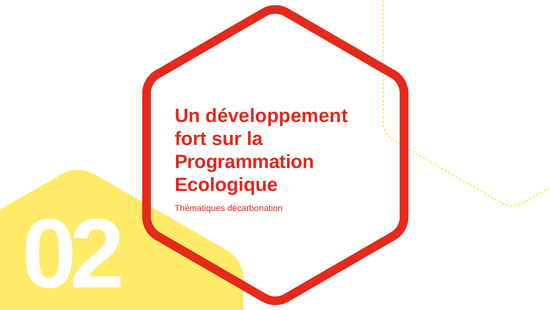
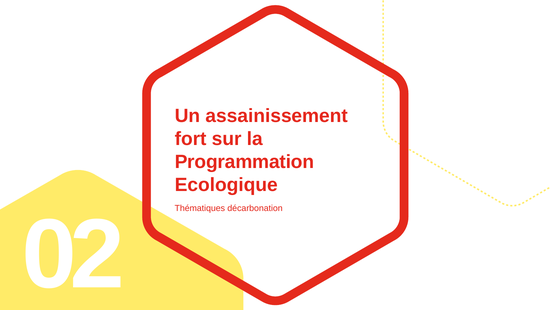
développement: développement -> assainissement
